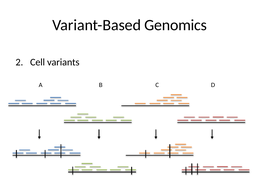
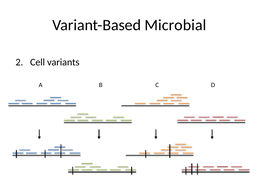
Genomics: Genomics -> Microbial
